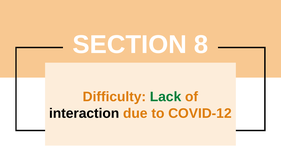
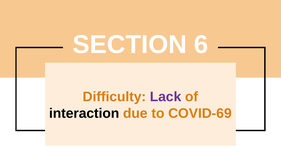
8: 8 -> 6
Lack colour: green -> purple
COVID-12: COVID-12 -> COVID-69
